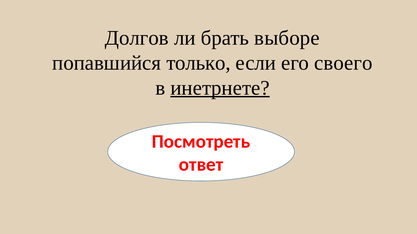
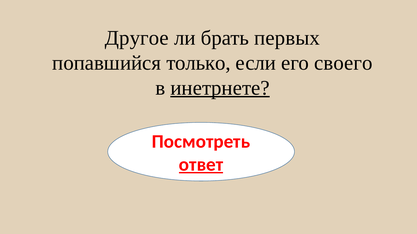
Долгов: Долгов -> Другое
выборе: выборе -> первых
ответ underline: none -> present
